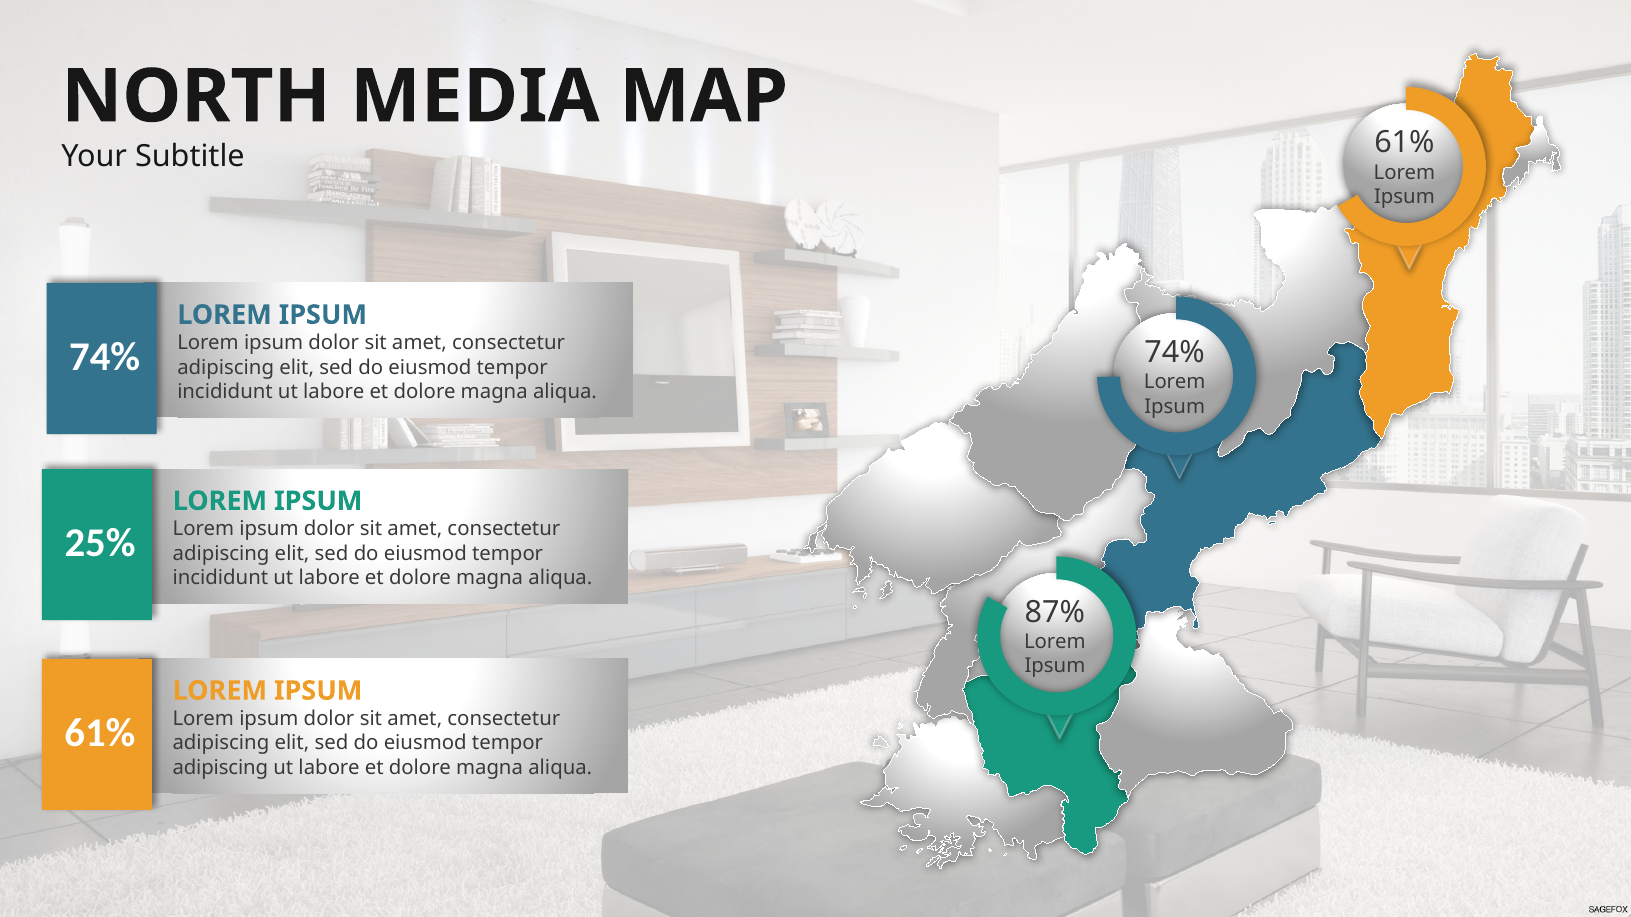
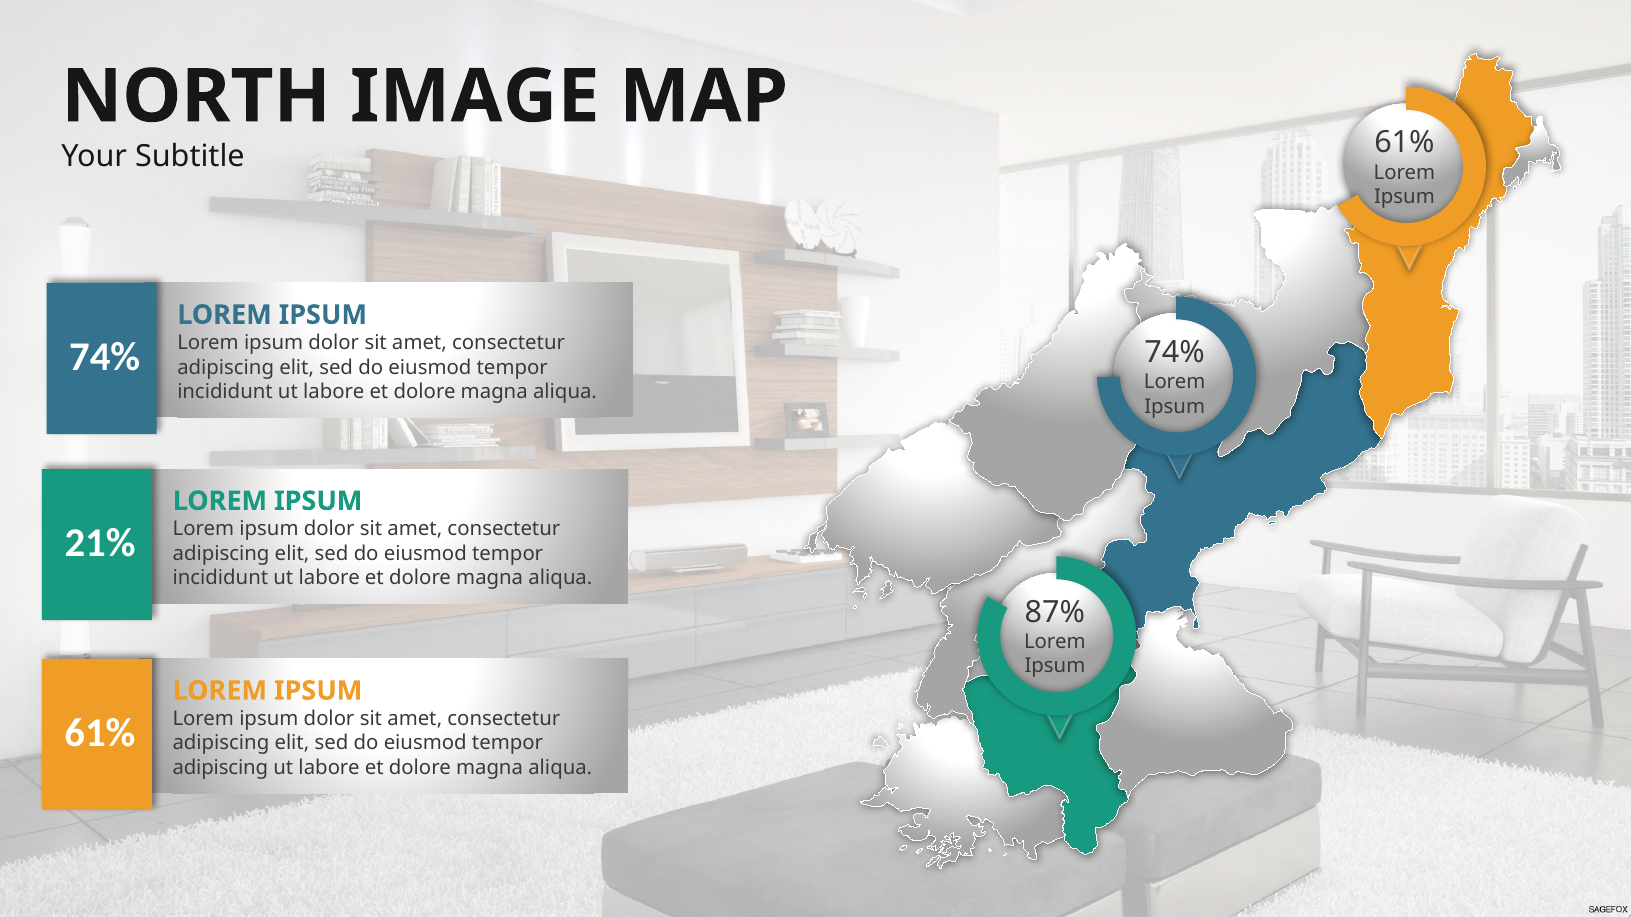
MEDIA: MEDIA -> IMAGE
25%: 25% -> 21%
